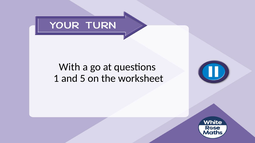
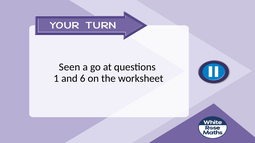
With: With -> Seen
5: 5 -> 6
